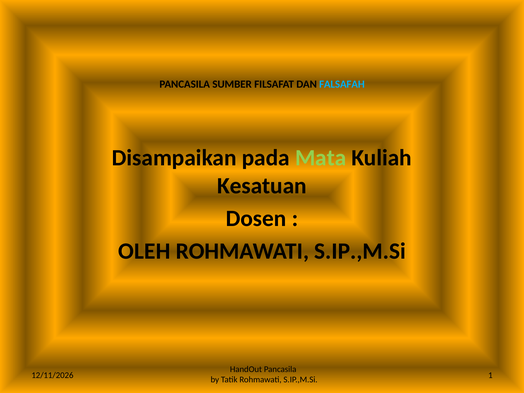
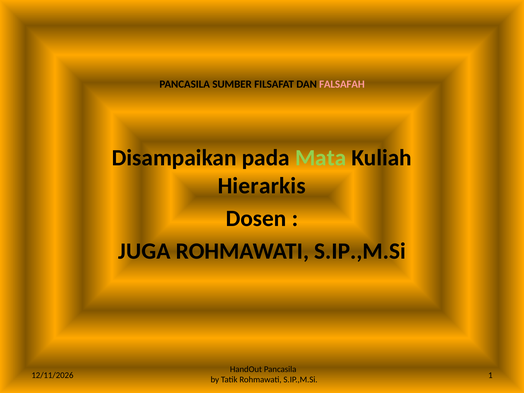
FALSAFAH colour: light blue -> pink
Kesatuan: Kesatuan -> Hierarkis
OLEH: OLEH -> JUGA
